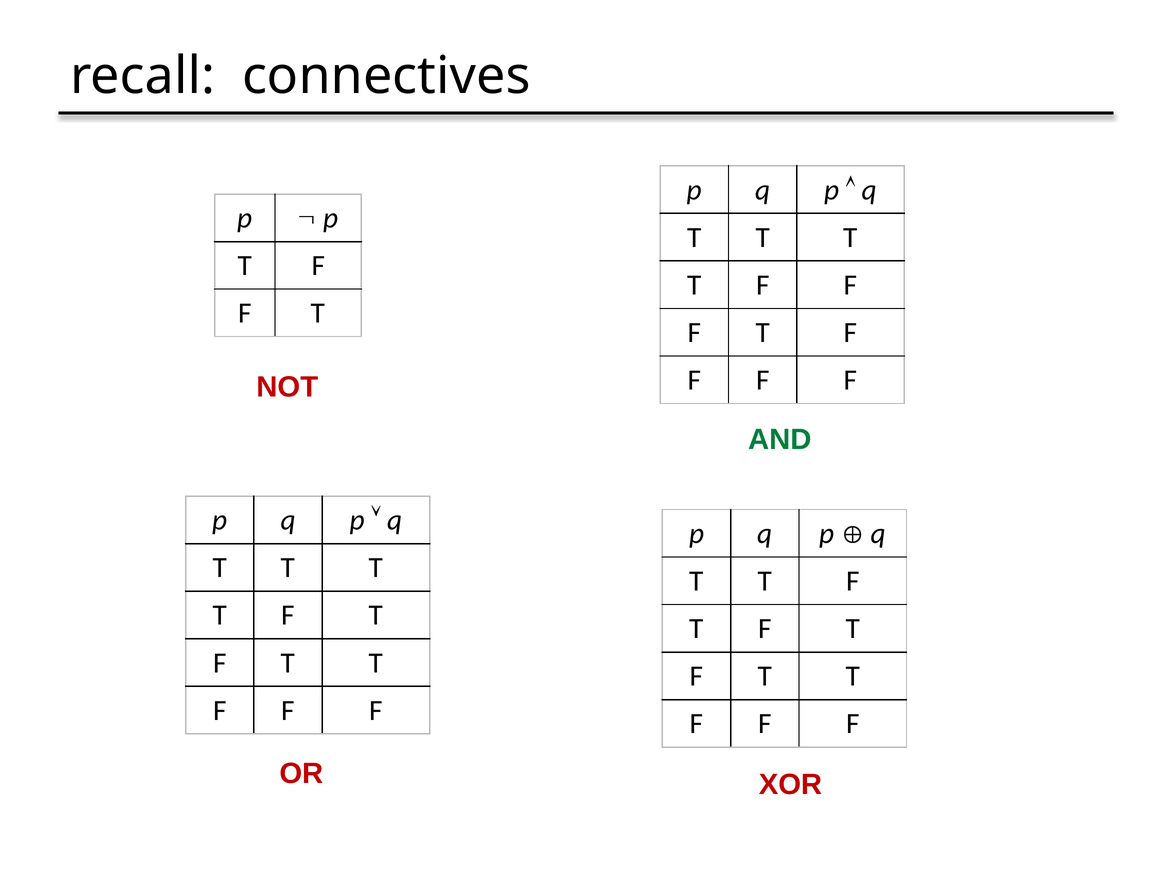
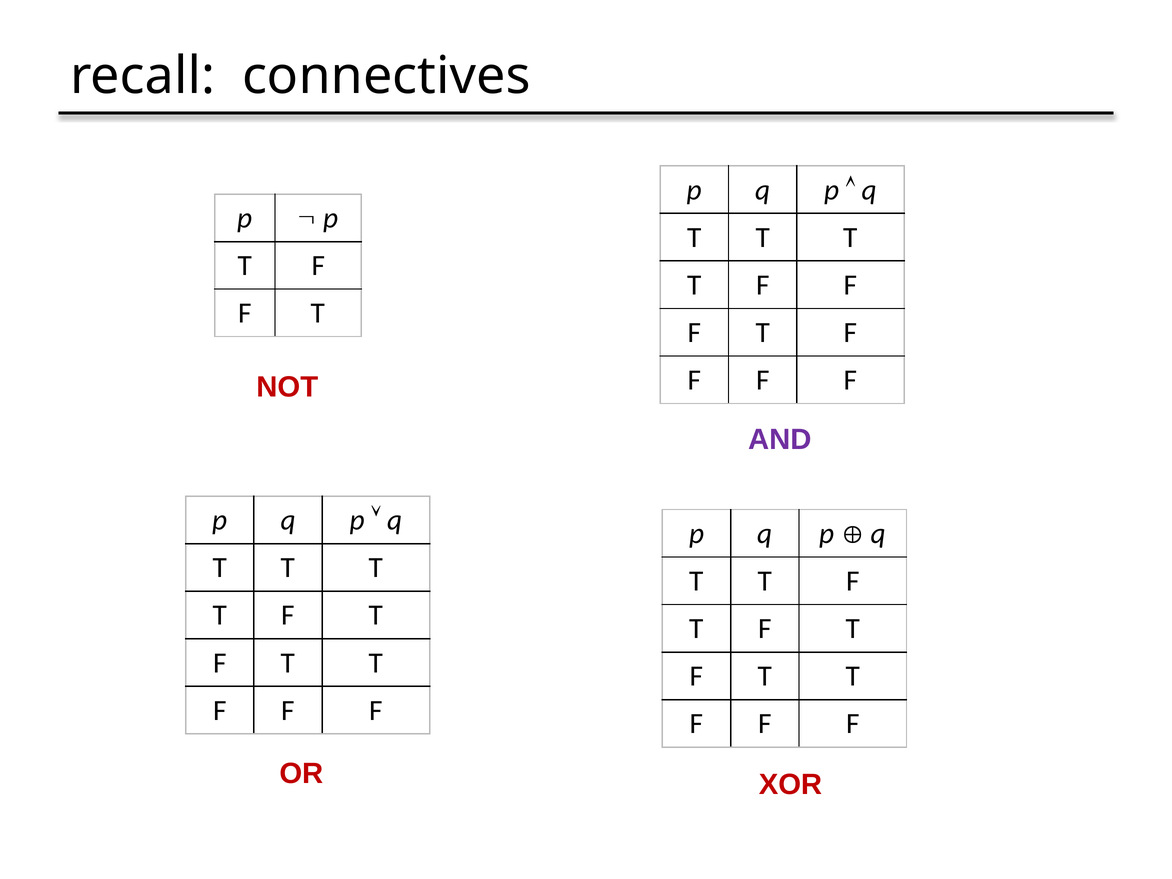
AND colour: green -> purple
